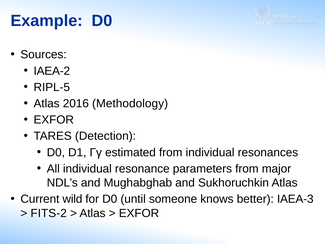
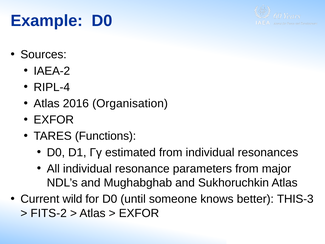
RIPL-5: RIPL-5 -> RIPL-4
Methodology: Methodology -> Organisation
Detection: Detection -> Functions
IAEA-3: IAEA-3 -> THIS-3
